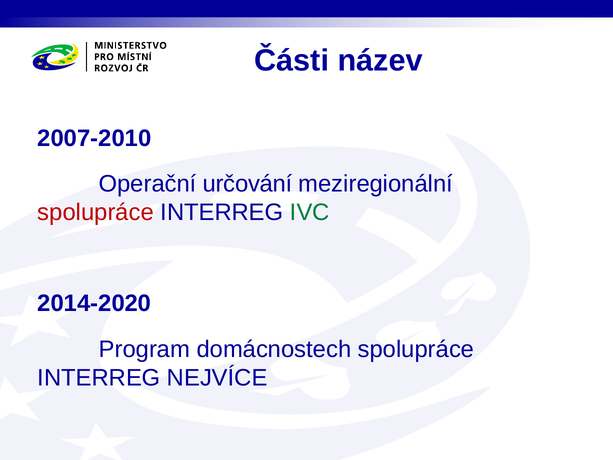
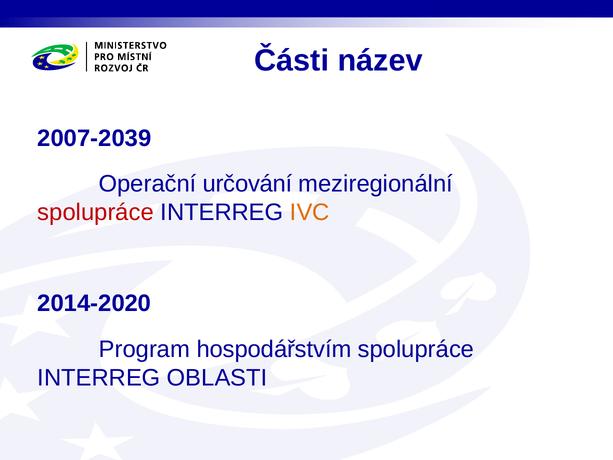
2007-2010: 2007-2010 -> 2007-2039
IVC colour: green -> orange
domácnostech: domácnostech -> hospodářstvím
NEJVÍCE: NEJVÍCE -> OBLASTI
